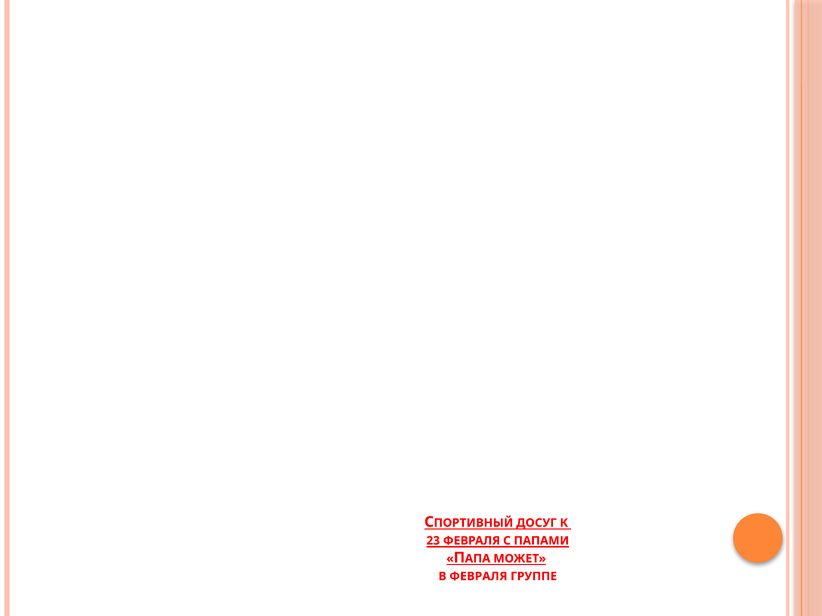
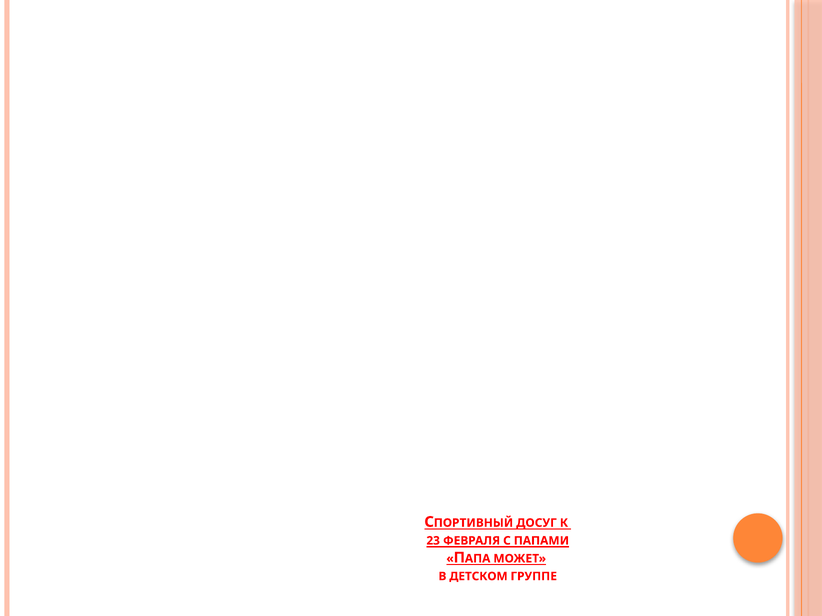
В ФЕВРАЛЯ: ФЕВРАЛЯ -> ДЕТСКОМ
